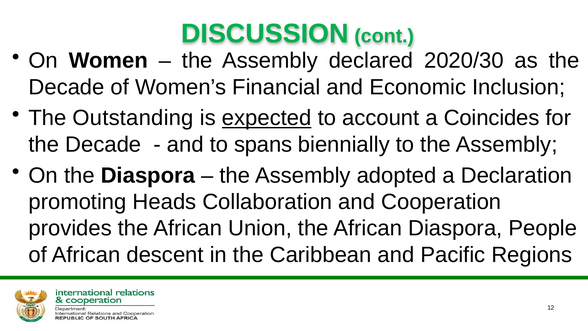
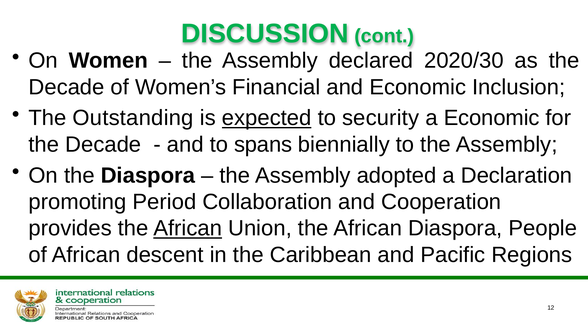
account: account -> security
a Coincides: Coincides -> Economic
Heads: Heads -> Period
African at (188, 228) underline: none -> present
